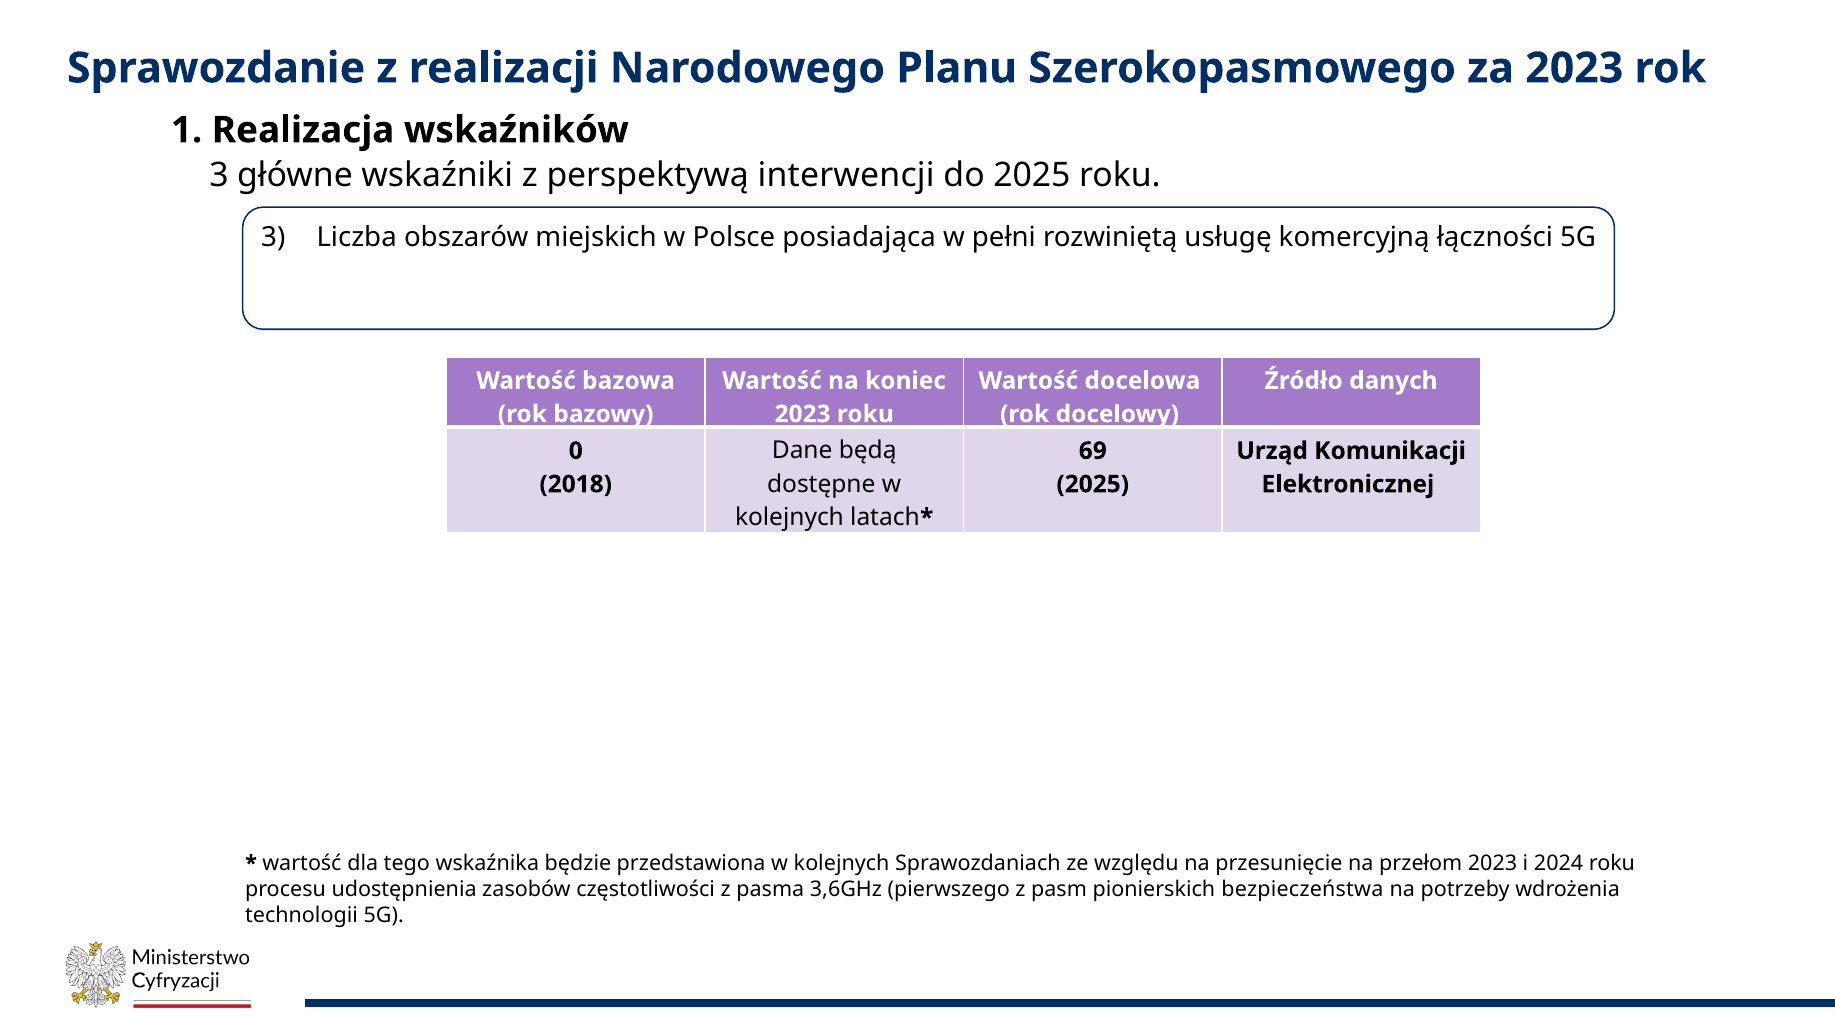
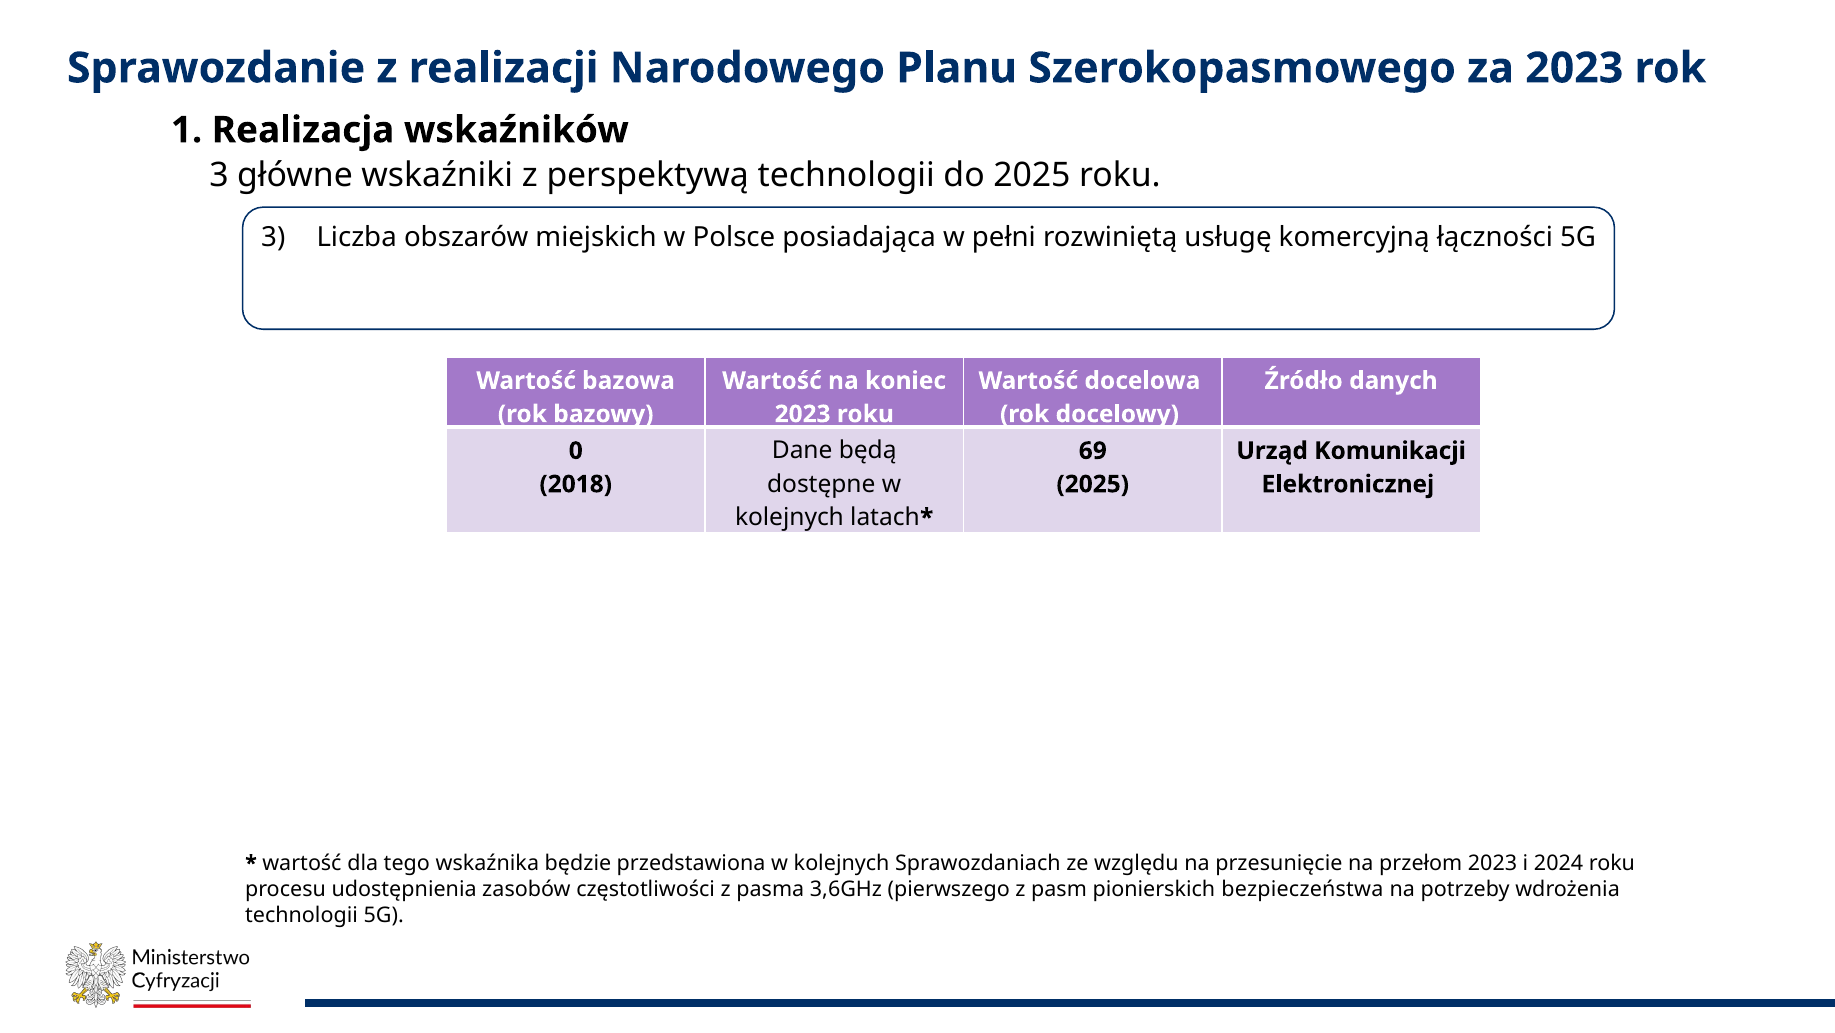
perspektywą interwencji: interwencji -> technologii
